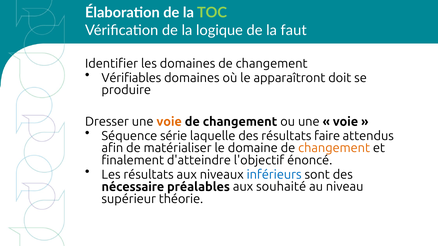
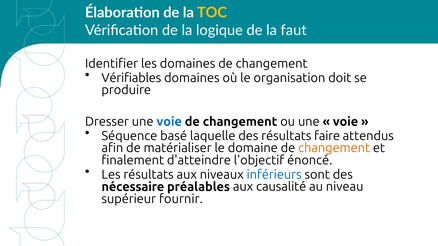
TOC colour: light green -> yellow
apparaîtront: apparaîtront -> organisation
voie at (169, 122) colour: orange -> blue
série: série -> basé
souhaité: souhaité -> causalité
théorie: théorie -> fournir
